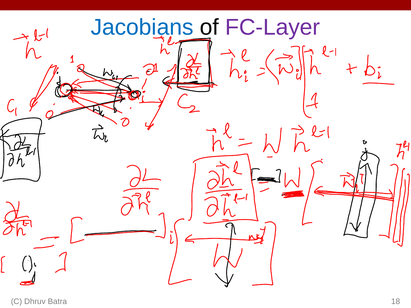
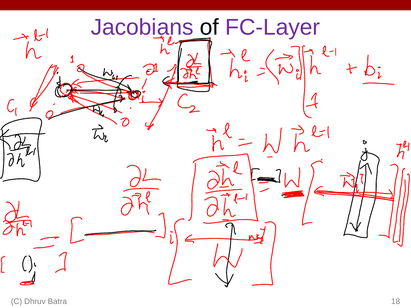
Jacobians colour: blue -> purple
